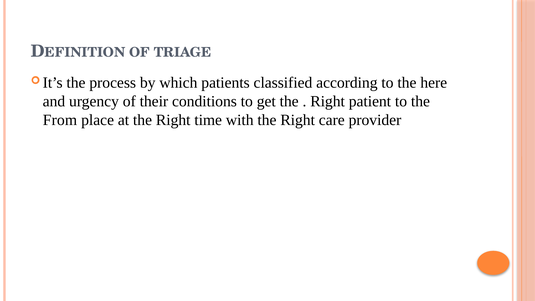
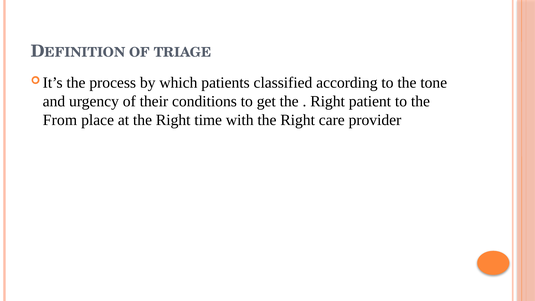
here: here -> tone
